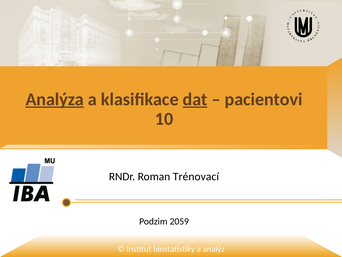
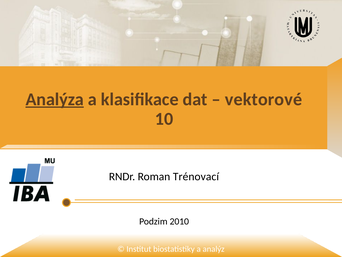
dat underline: present -> none
pacientovi: pacientovi -> vektorové
2059: 2059 -> 2010
